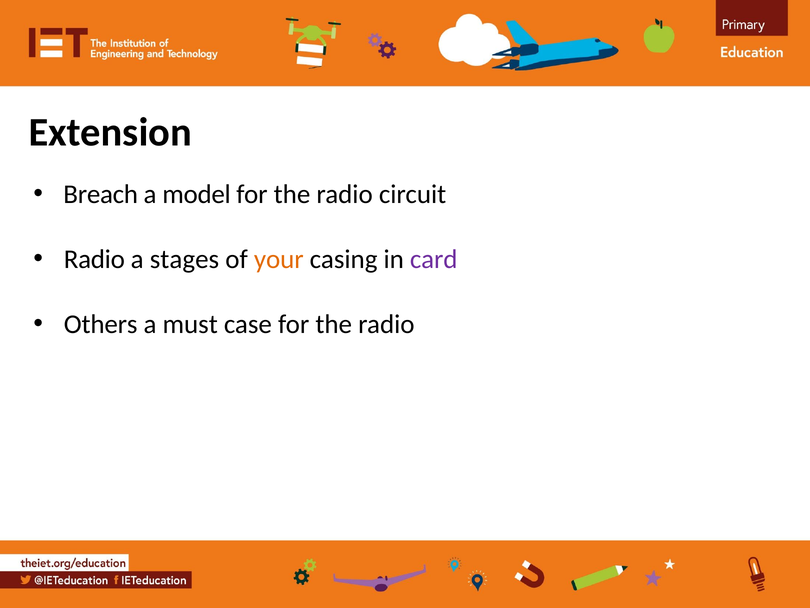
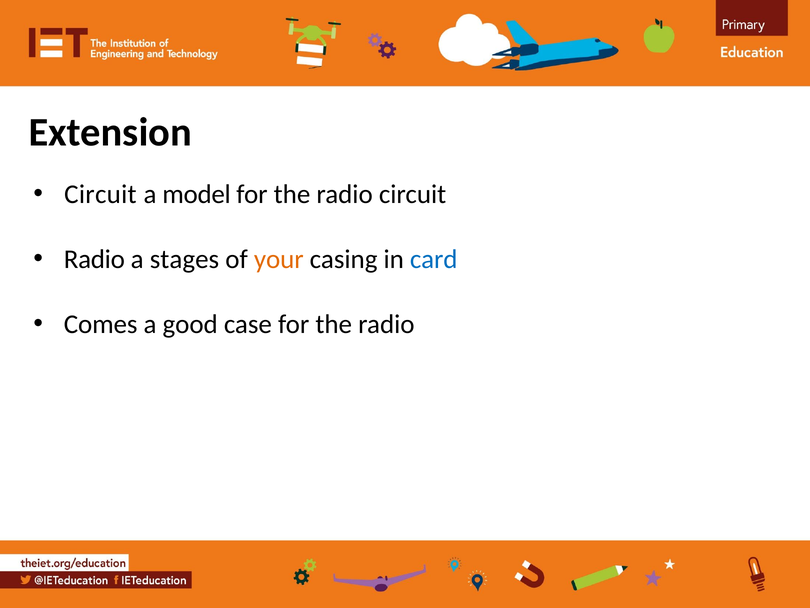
Breach at (101, 194): Breach -> Circuit
card colour: purple -> blue
Others: Others -> Comes
must: must -> good
